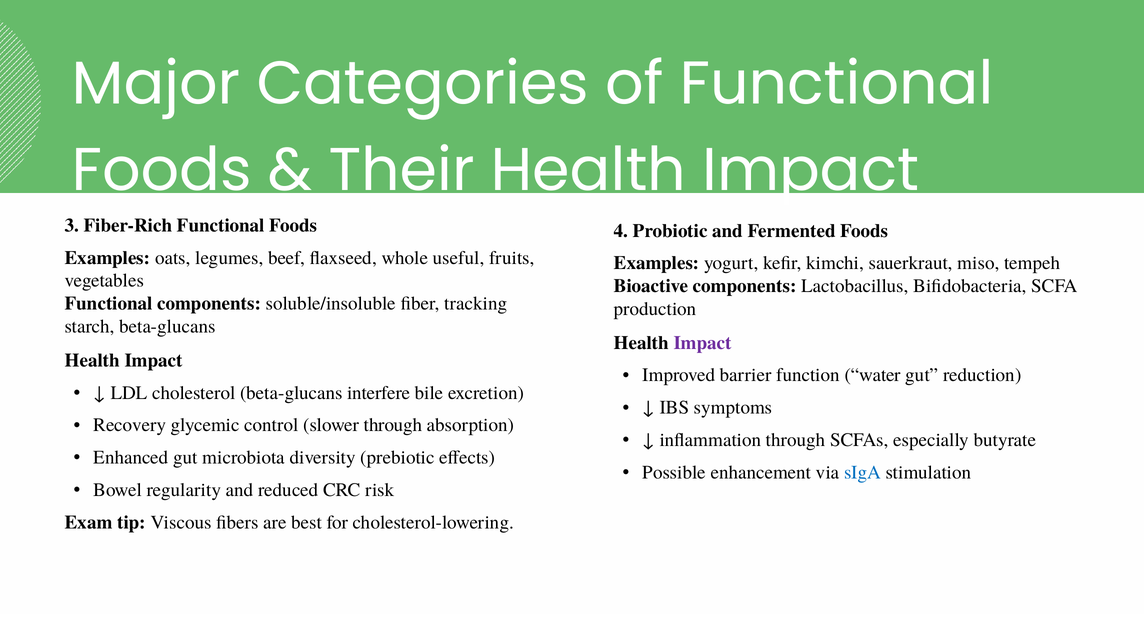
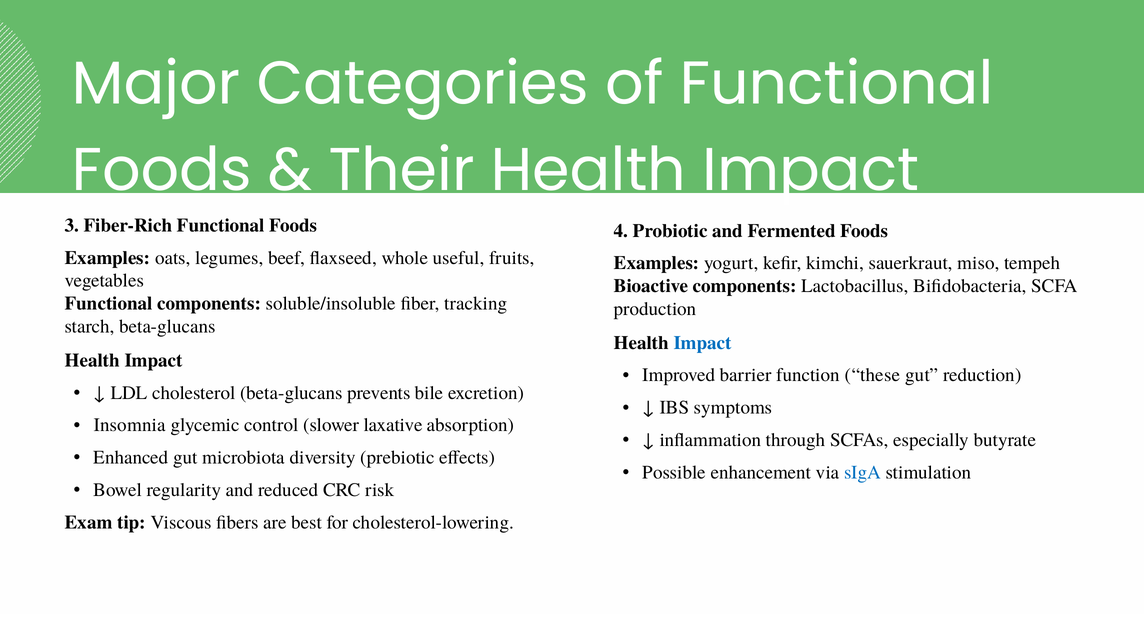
Impact at (703, 343) colour: purple -> blue
water: water -> these
interfere: interfere -> prevents
Recovery: Recovery -> Insomnia
slower through: through -> laxative
